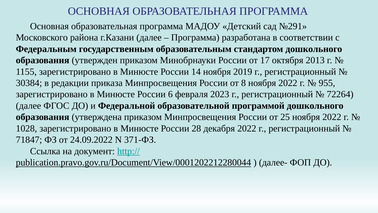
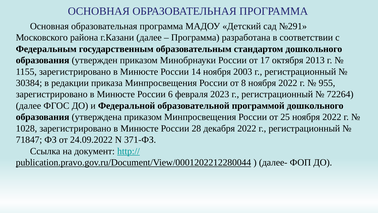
2019: 2019 -> 2003
